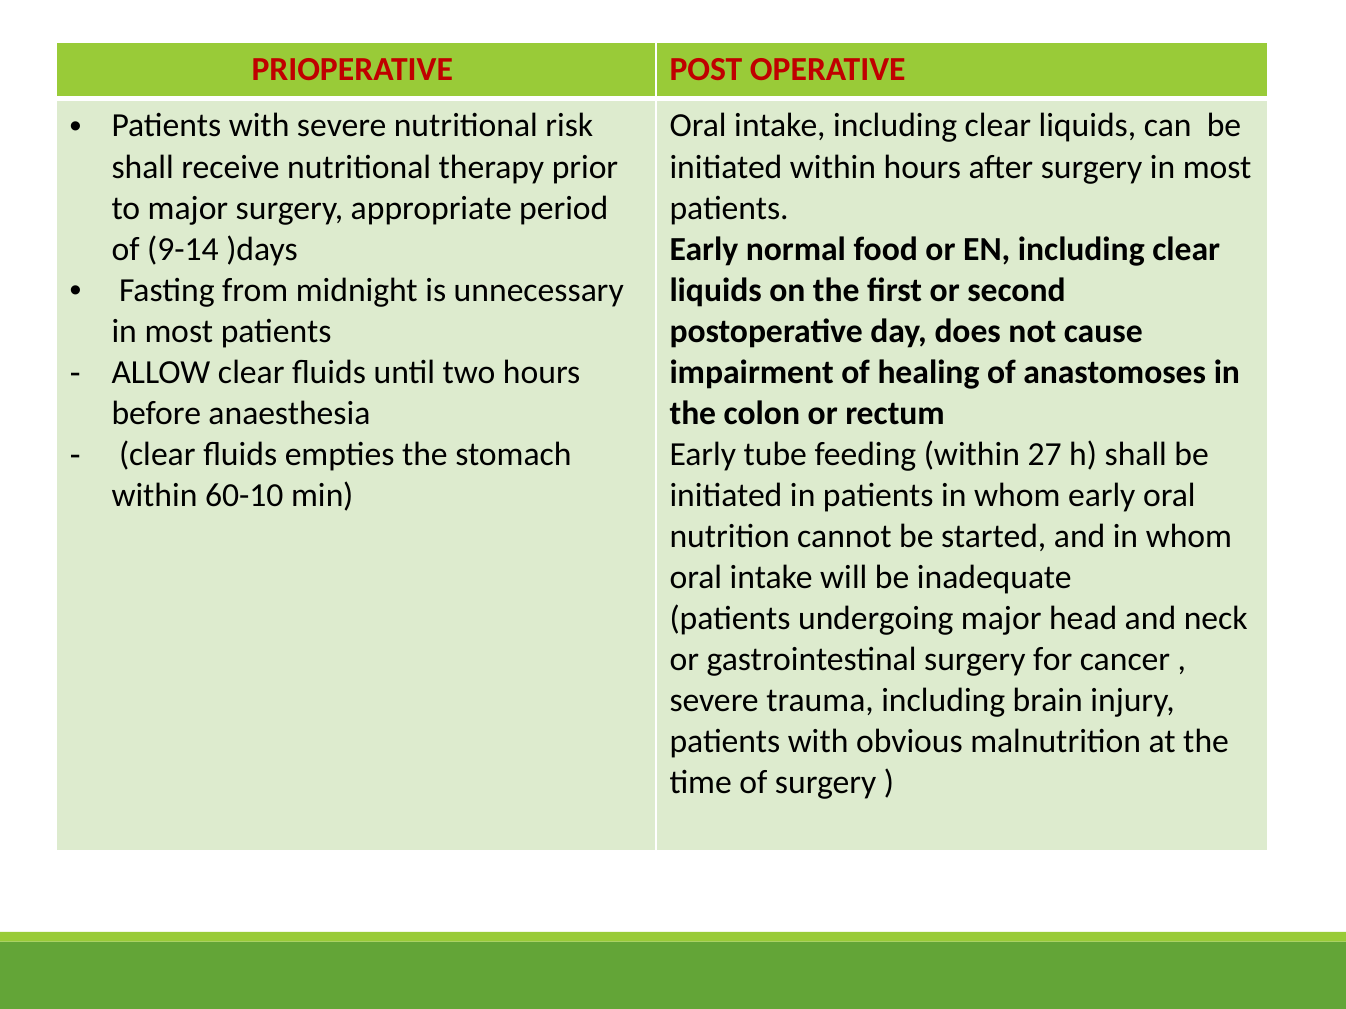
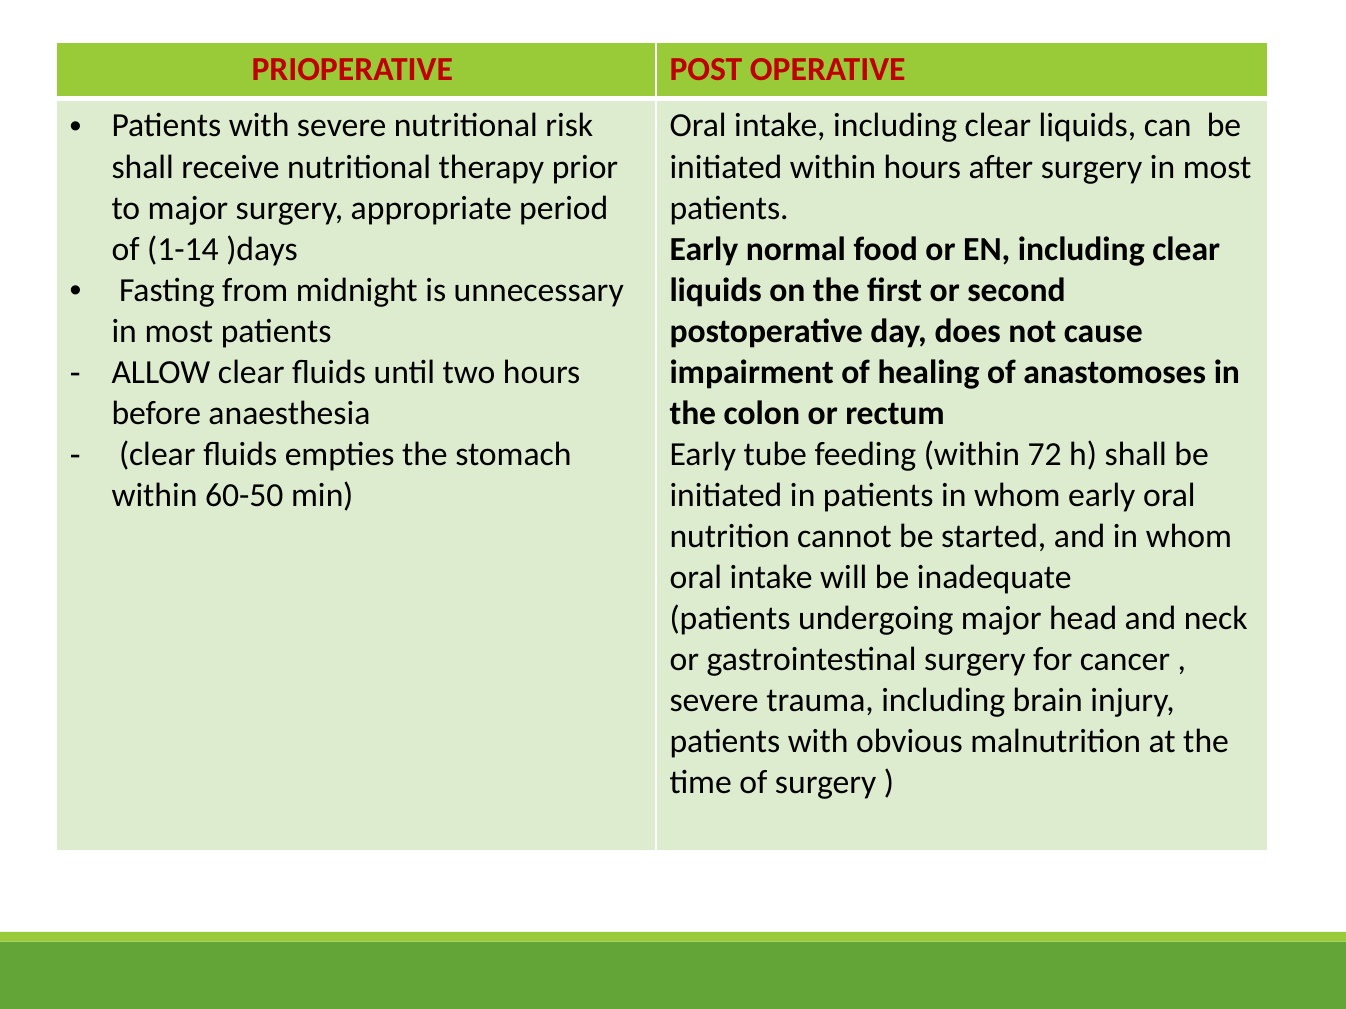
9-14: 9-14 -> 1-14
27: 27 -> 72
60-10: 60-10 -> 60-50
